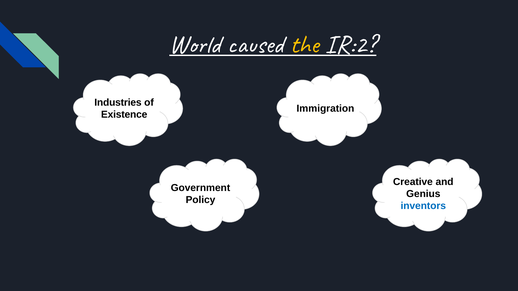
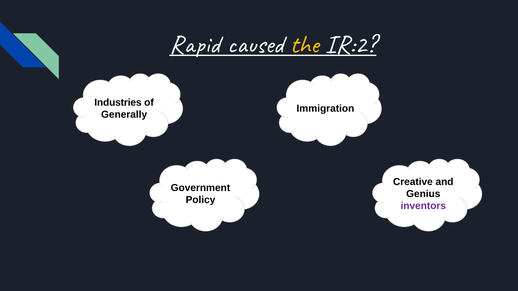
World: World -> Rapid
Existence: Existence -> Generally
inventors colour: blue -> purple
